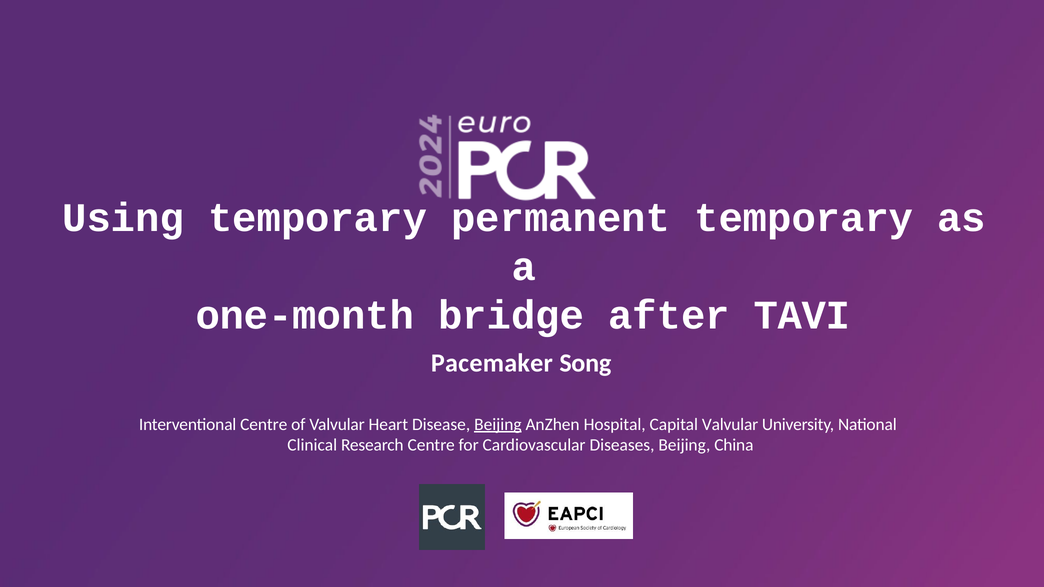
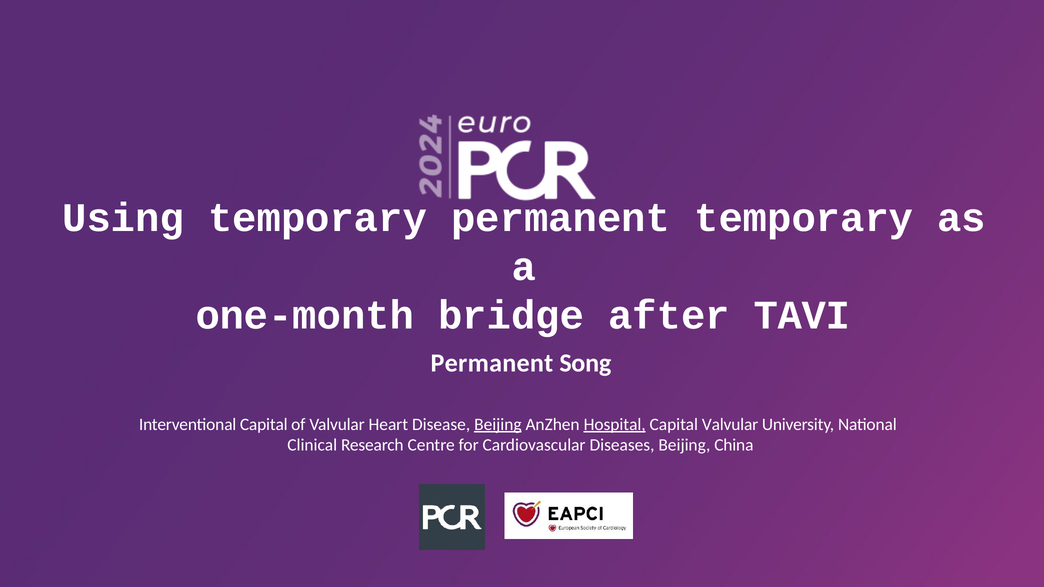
Pacemaker at (492, 363): Pacemaker -> Permanent
Interventional Centre: Centre -> Capital
Hospital underline: none -> present
